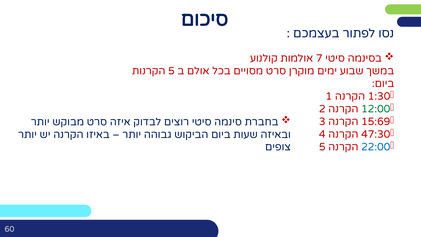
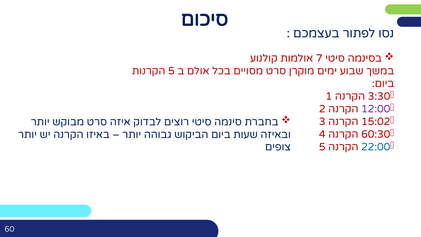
1:30: 1:30 -> 3:30
12:00 colour: green -> purple
15:69: 15:69 -> 15:02
47:30: 47:30 -> 60:30
